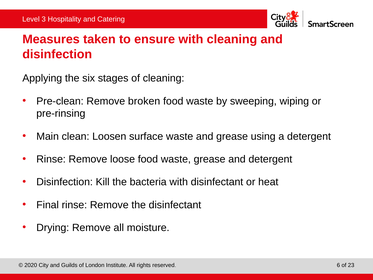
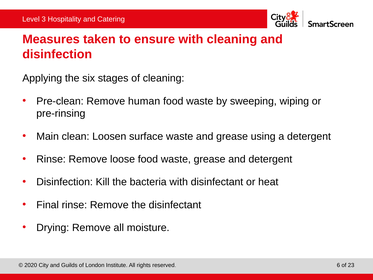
broken: broken -> human
